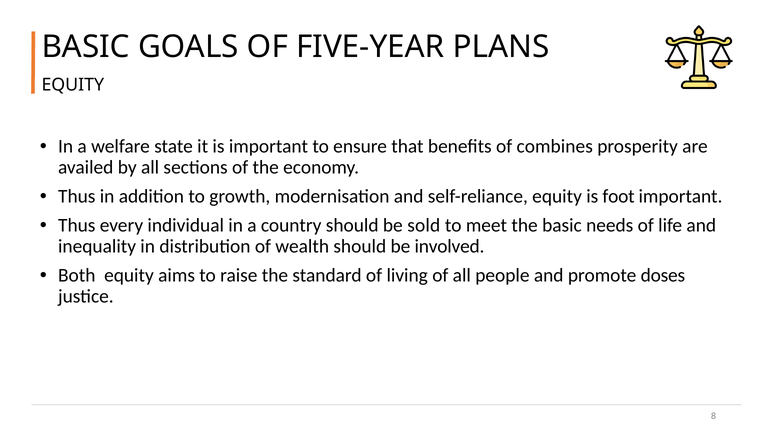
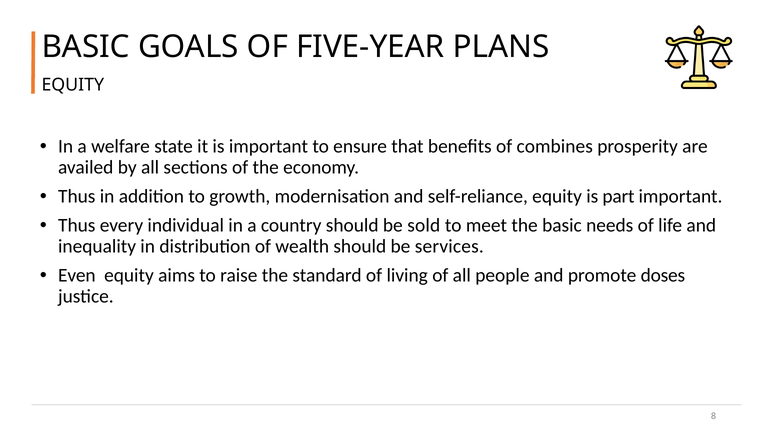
foot: foot -> part
involved: involved -> services
Both: Both -> Even
